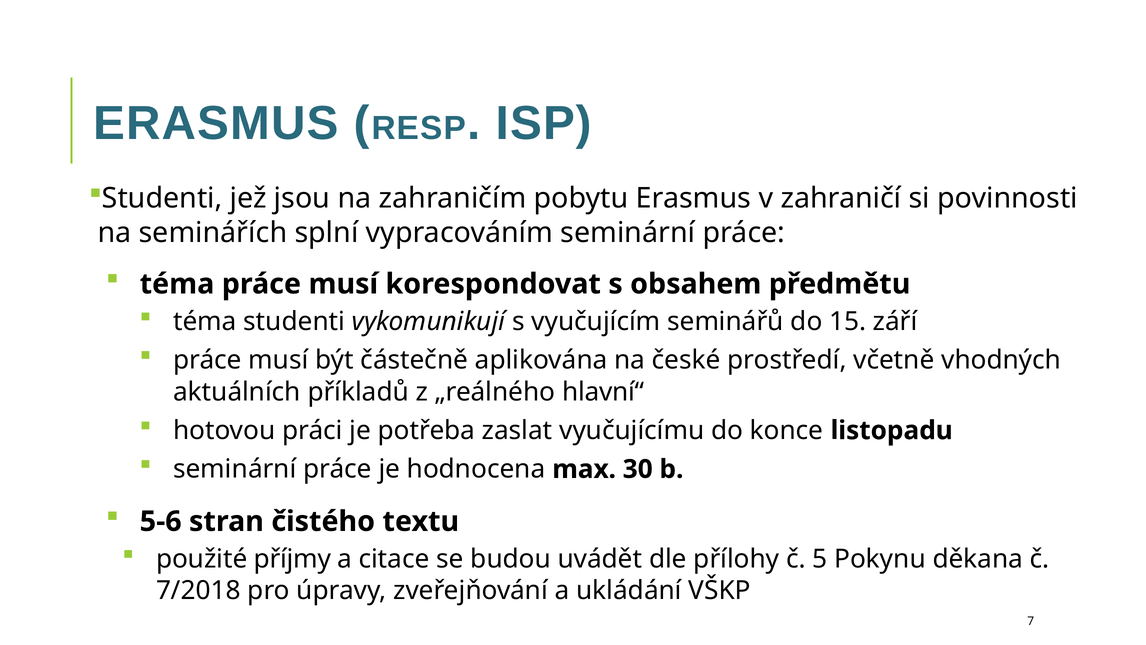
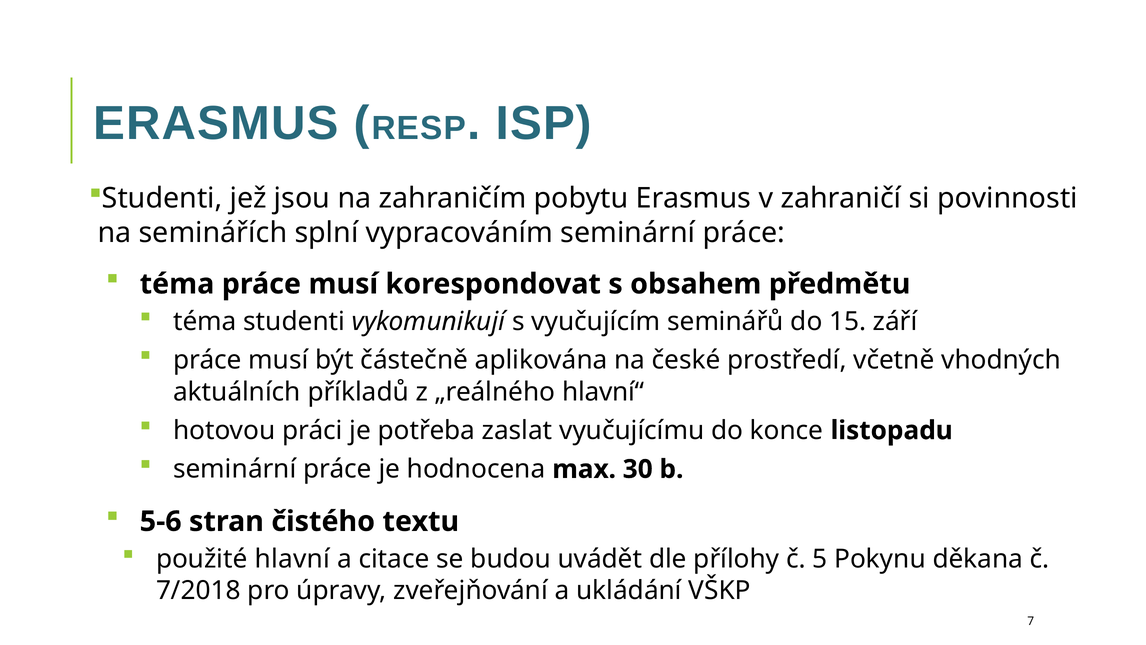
příjmy: příjmy -> hlavní
